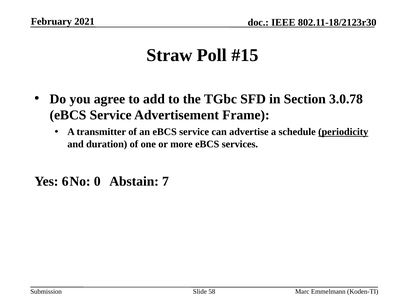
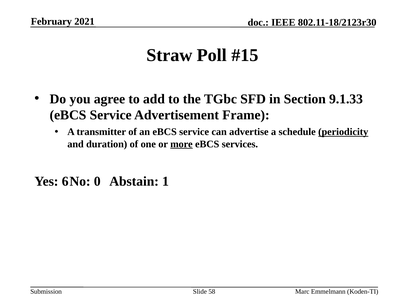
3.0.78: 3.0.78 -> 9.1.33
more underline: none -> present
7: 7 -> 1
